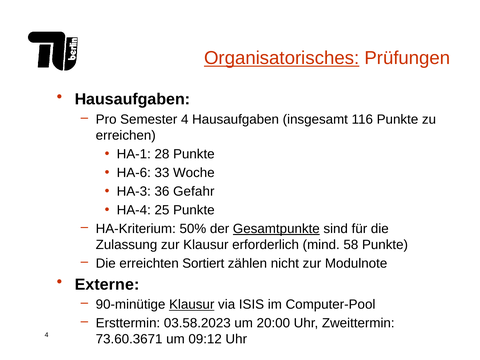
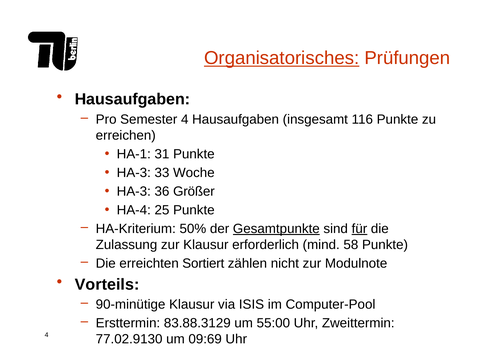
28: 28 -> 31
HA-6 at (134, 173): HA-6 -> HA-3
Gefahr: Gefahr -> Größer
für underline: none -> present
Externe: Externe -> Vorteils
Klausur at (192, 305) underline: present -> none
03.58.2023: 03.58.2023 -> 83.88.3129
20:00: 20:00 -> 55:00
73.60.3671: 73.60.3671 -> 77.02.9130
09:12: 09:12 -> 09:69
